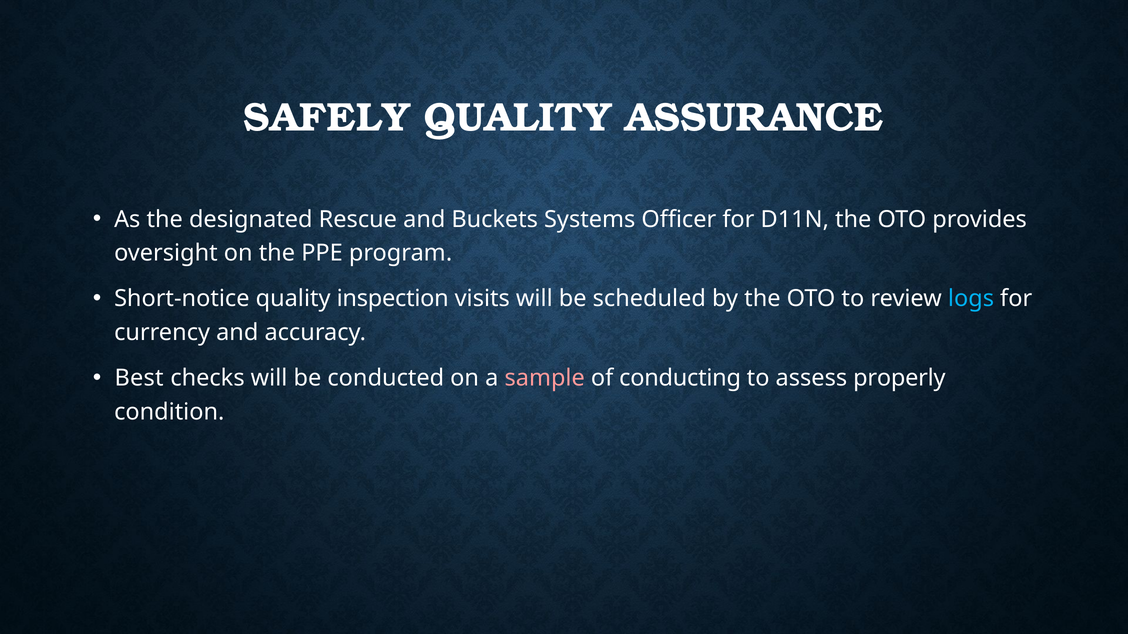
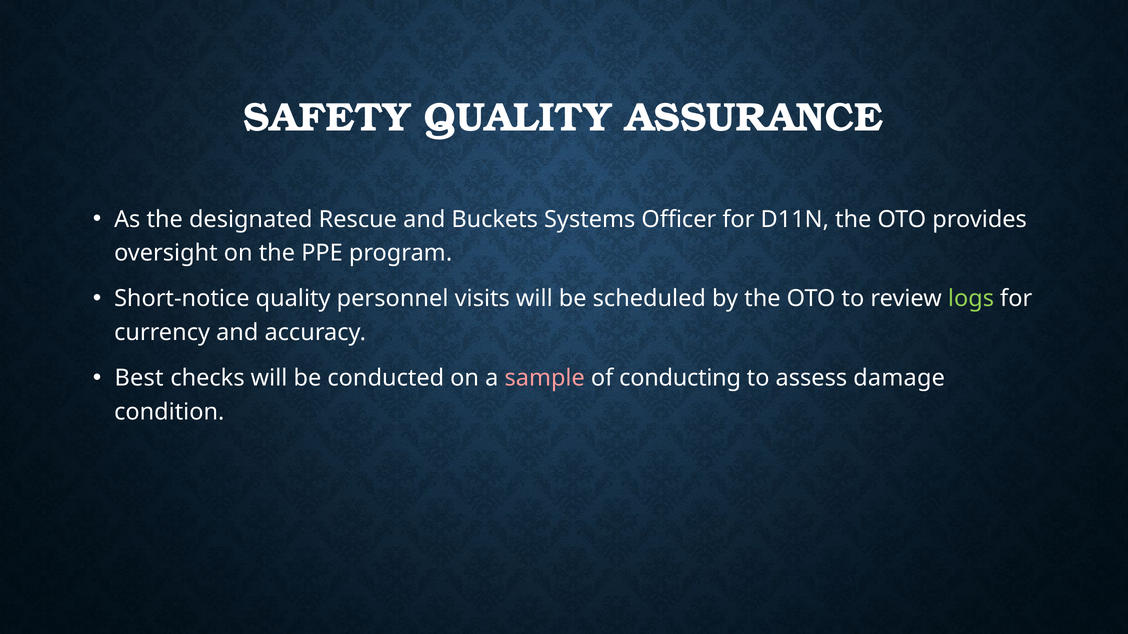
SAFELY: SAFELY -> SAFETY
inspection: inspection -> personnel
logs colour: light blue -> light green
properly: properly -> damage
